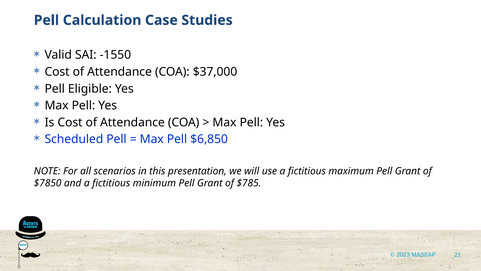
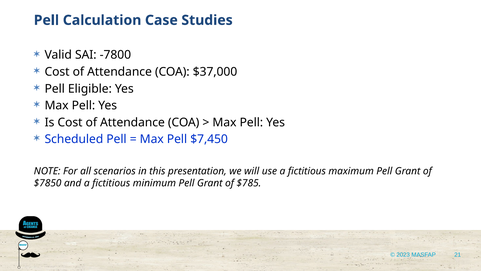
-1550: -1550 -> -7800
$6,850: $6,850 -> $7,450
